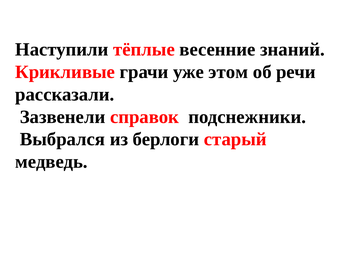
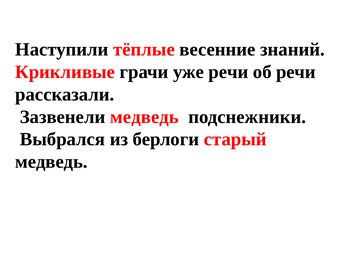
уже этом: этом -> речи
Зазвенели справок: справок -> медведь
